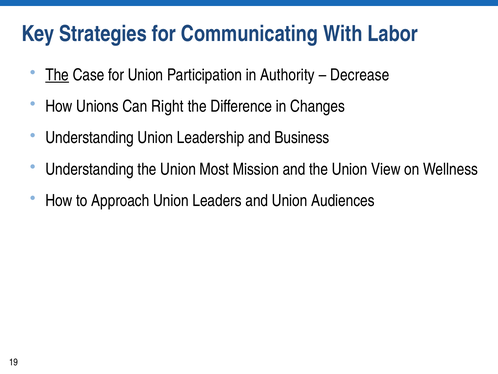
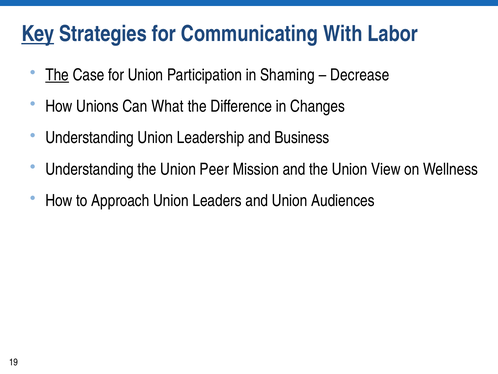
Key underline: none -> present
Authority: Authority -> Shaming
Right: Right -> What
Most: Most -> Peer
